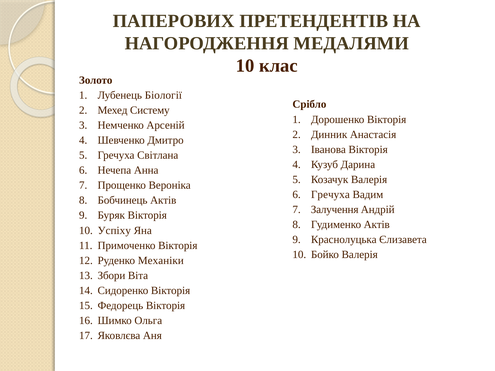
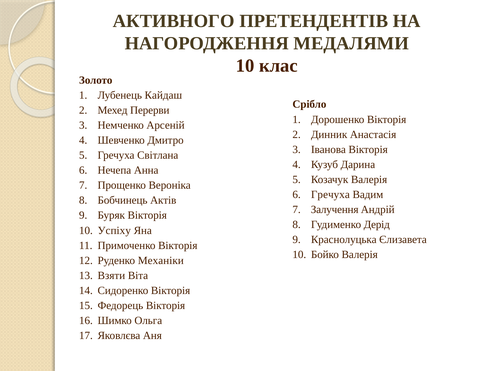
ПАПЕРОВИХ: ПАПЕРОВИХ -> АКТИВНОГО
Біології: Біології -> Кайдаш
Систему: Систему -> Перерви
Гудименко Актів: Актів -> Дерід
Збори: Збори -> Взяти
